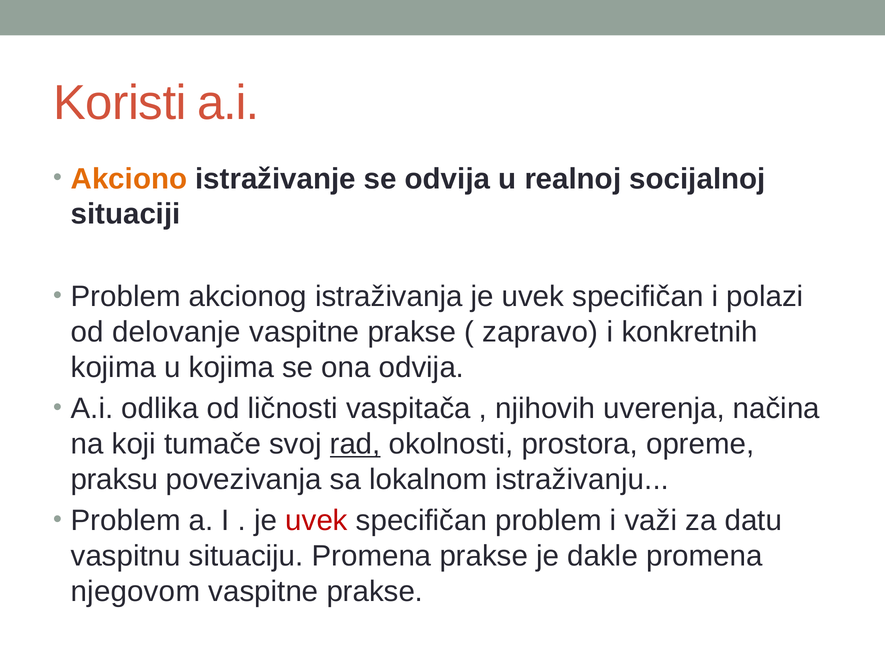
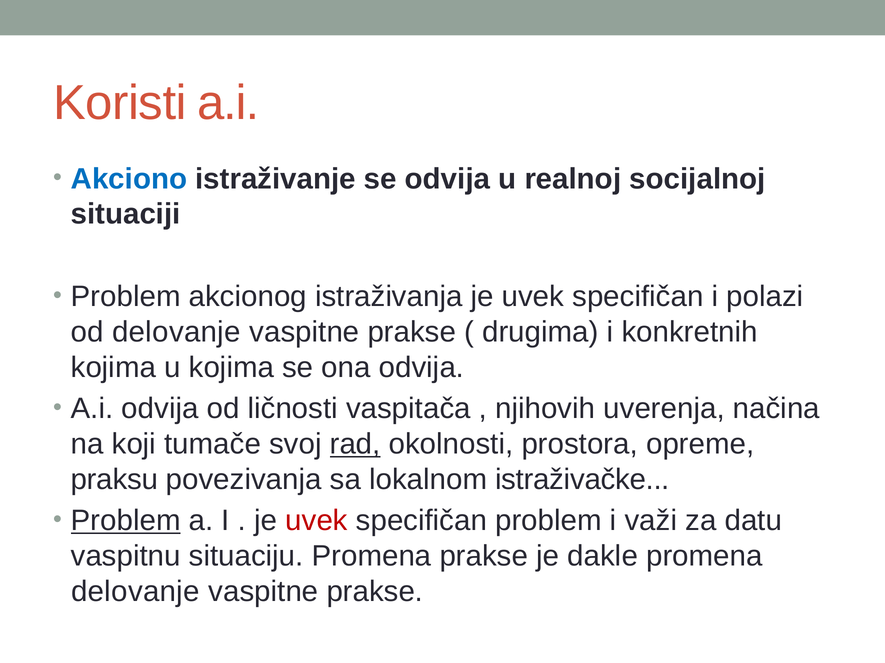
Akciono colour: orange -> blue
zapravo: zapravo -> drugima
A.i odlika: odlika -> odvija
istraživanju: istraživanju -> istraživačke
Problem at (126, 521) underline: none -> present
njegovom at (135, 592): njegovom -> delovanje
